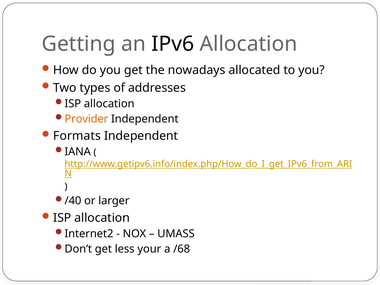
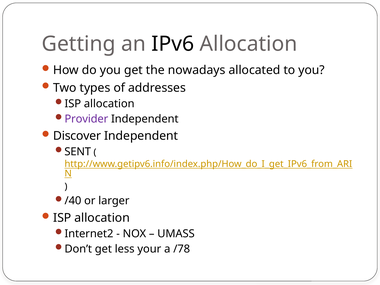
Provider colour: orange -> purple
Formats: Formats -> Discover
IANA: IANA -> SENT
/68: /68 -> /78
